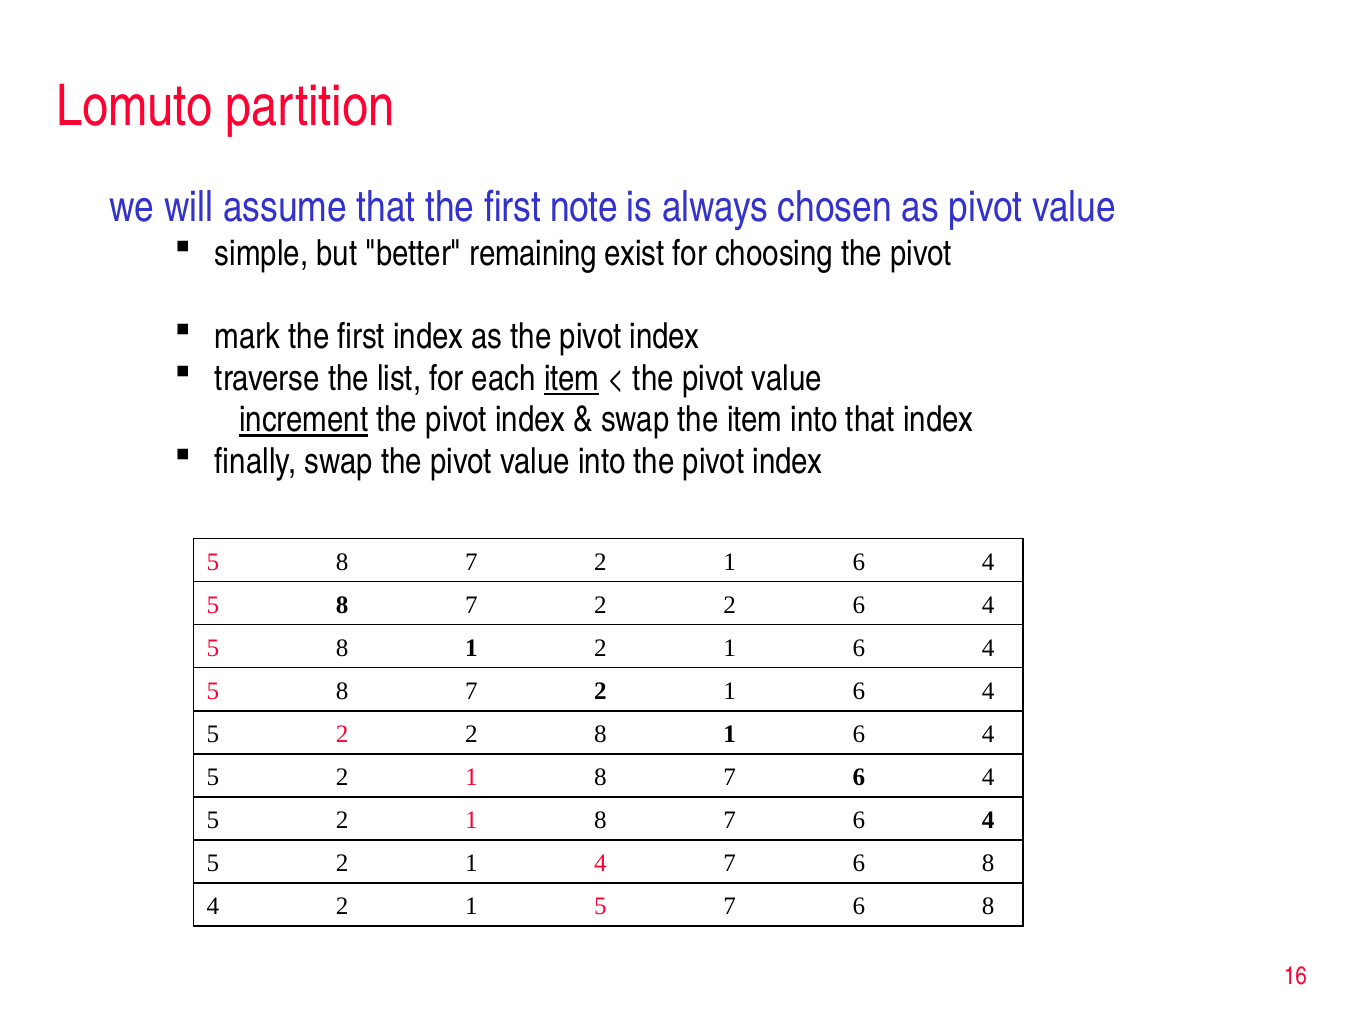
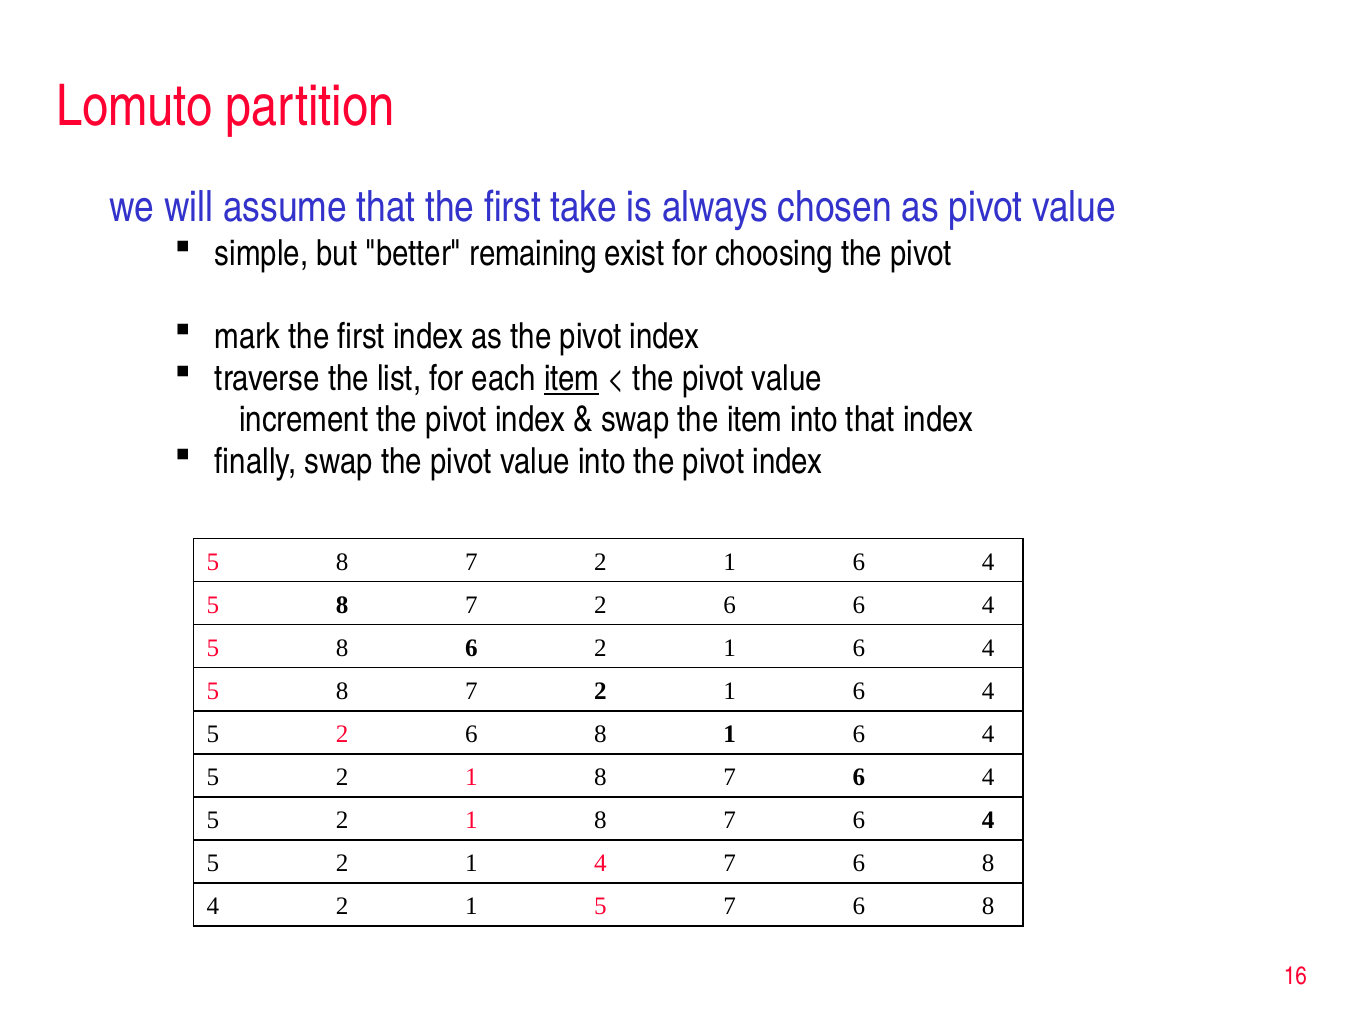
note: note -> take
increment underline: present -> none
7 2 2: 2 -> 6
5 8 1: 1 -> 6
5 2 2: 2 -> 6
